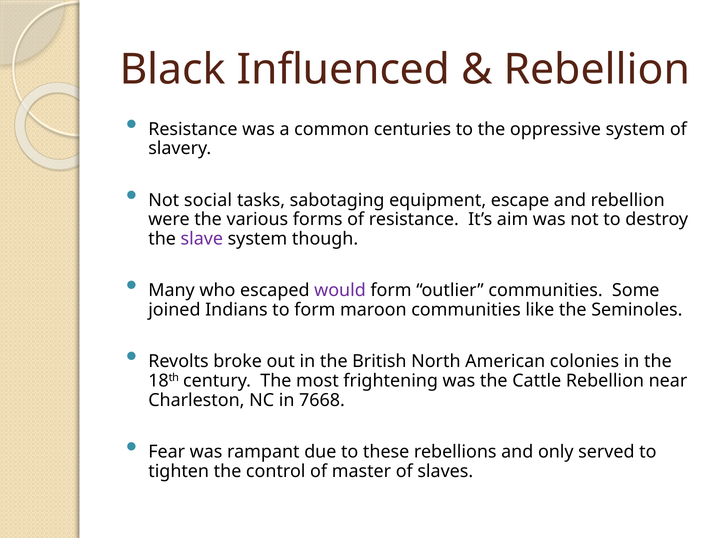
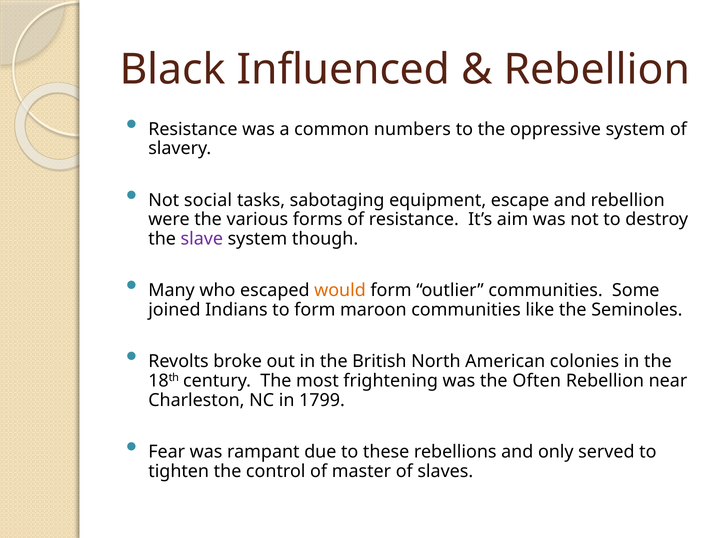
centuries: centuries -> numbers
would colour: purple -> orange
Cattle: Cattle -> Often
7668: 7668 -> 1799
